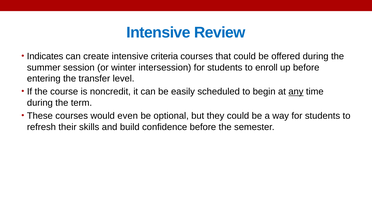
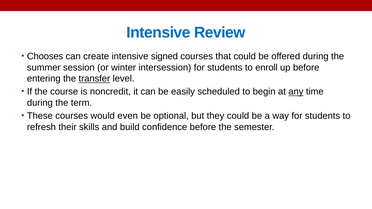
Indicates: Indicates -> Chooses
criteria: criteria -> signed
transfer underline: none -> present
